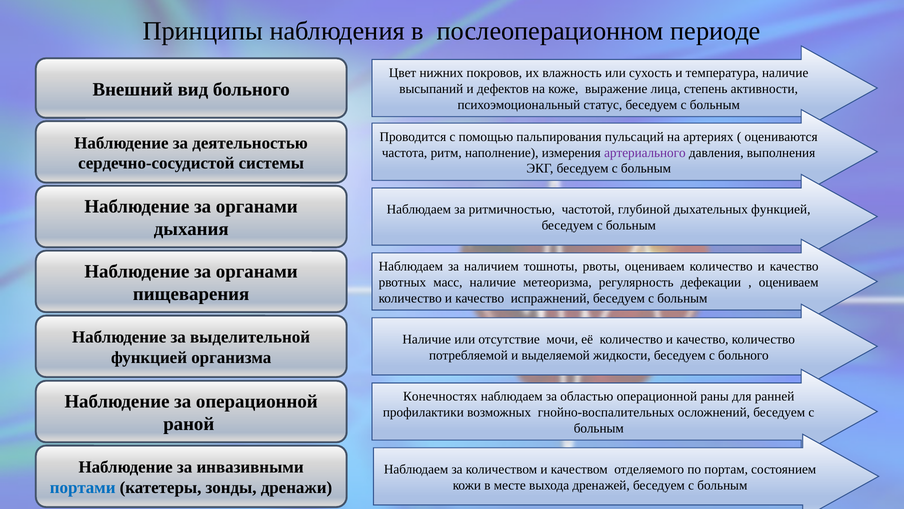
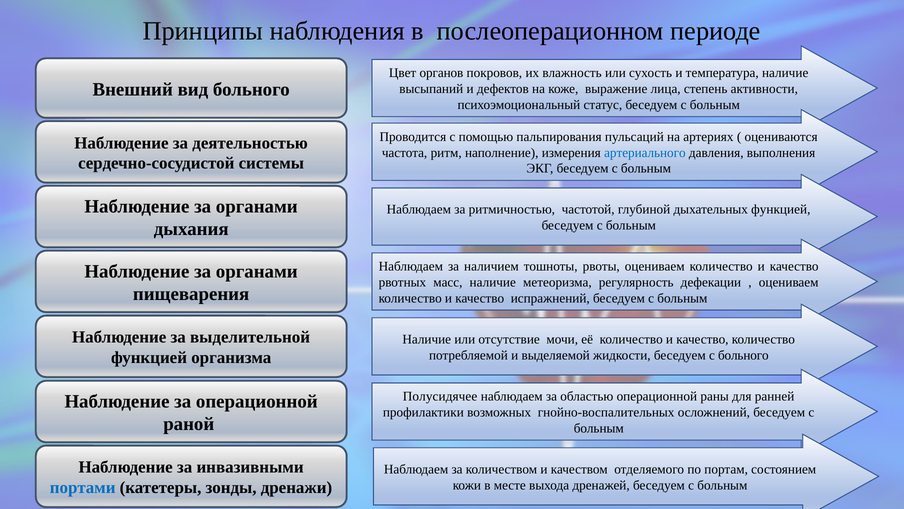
нижних: нижних -> органов
артериального colour: purple -> blue
Конечностях: Конечностях -> Полусидячее
